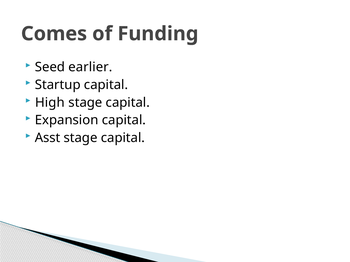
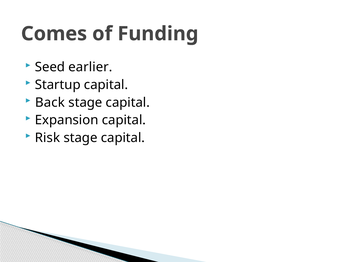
High: High -> Back
Asst: Asst -> Risk
